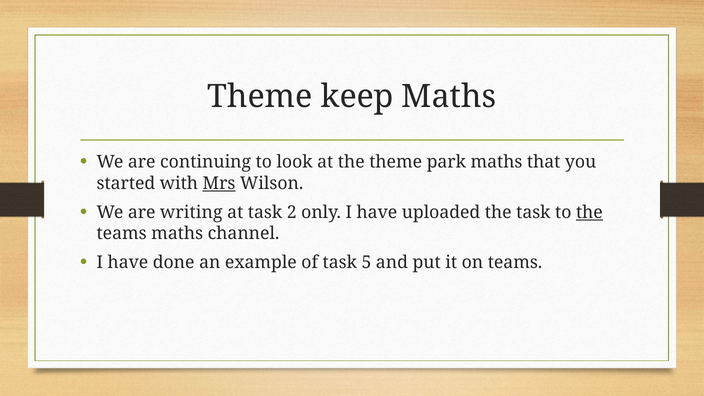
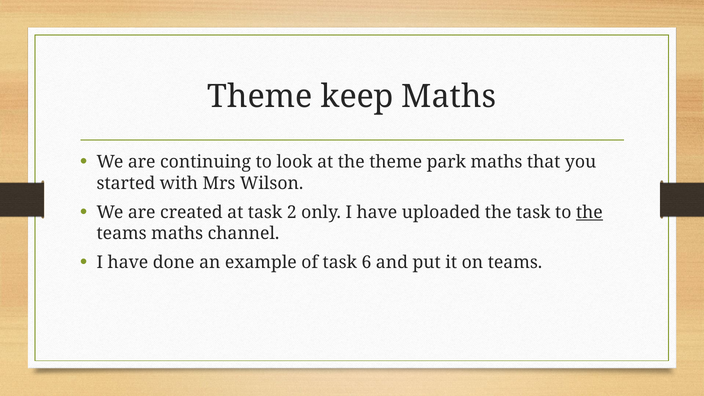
Mrs underline: present -> none
writing: writing -> created
5: 5 -> 6
